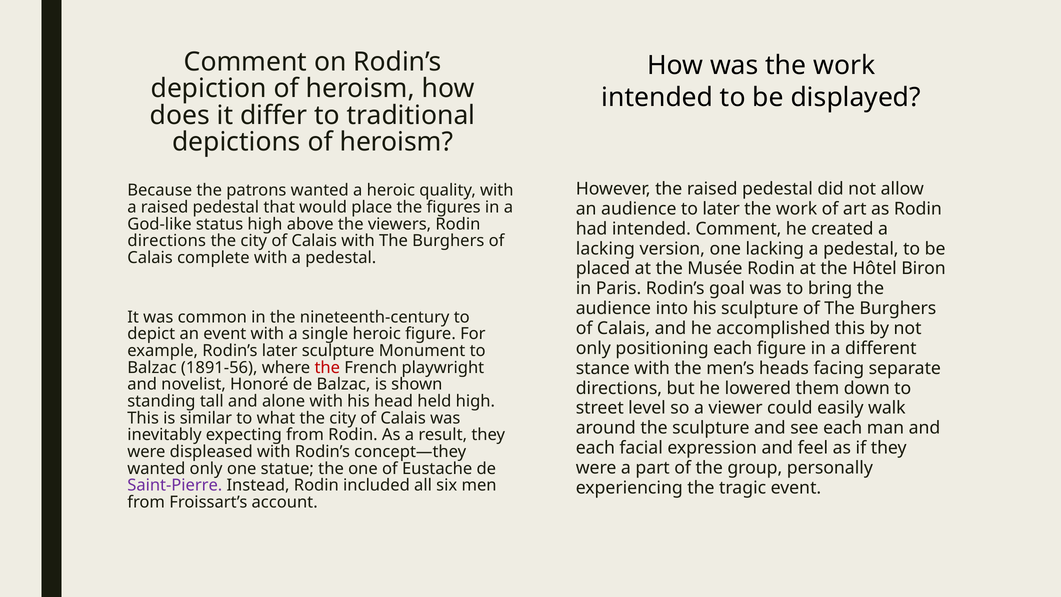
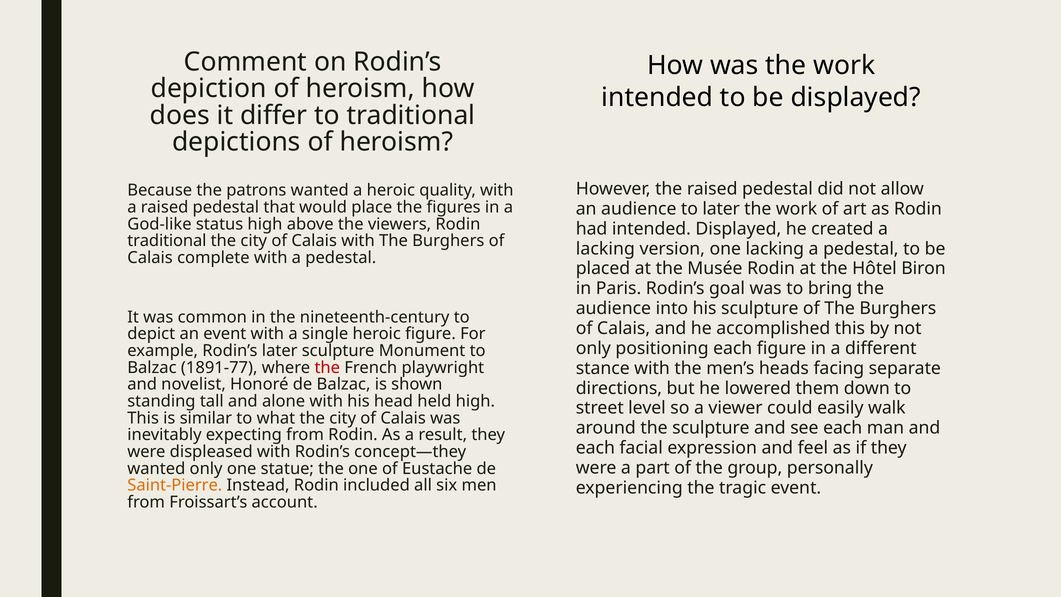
intended Comment: Comment -> Displayed
directions at (167, 241): directions -> traditional
1891-56: 1891-56 -> 1891-77
Saint-Pierre colour: purple -> orange
